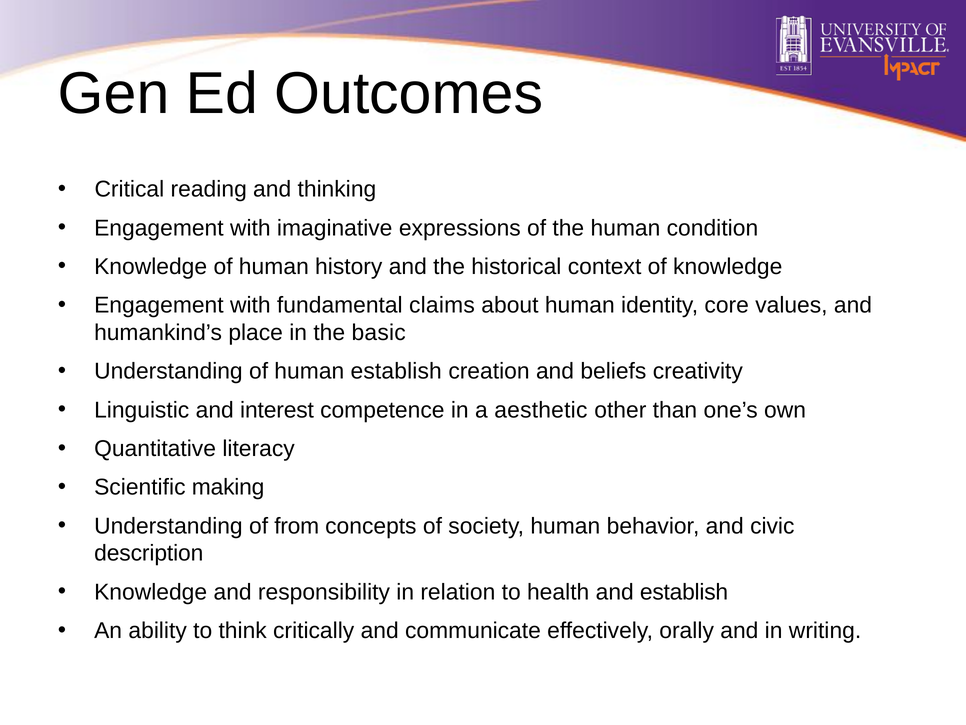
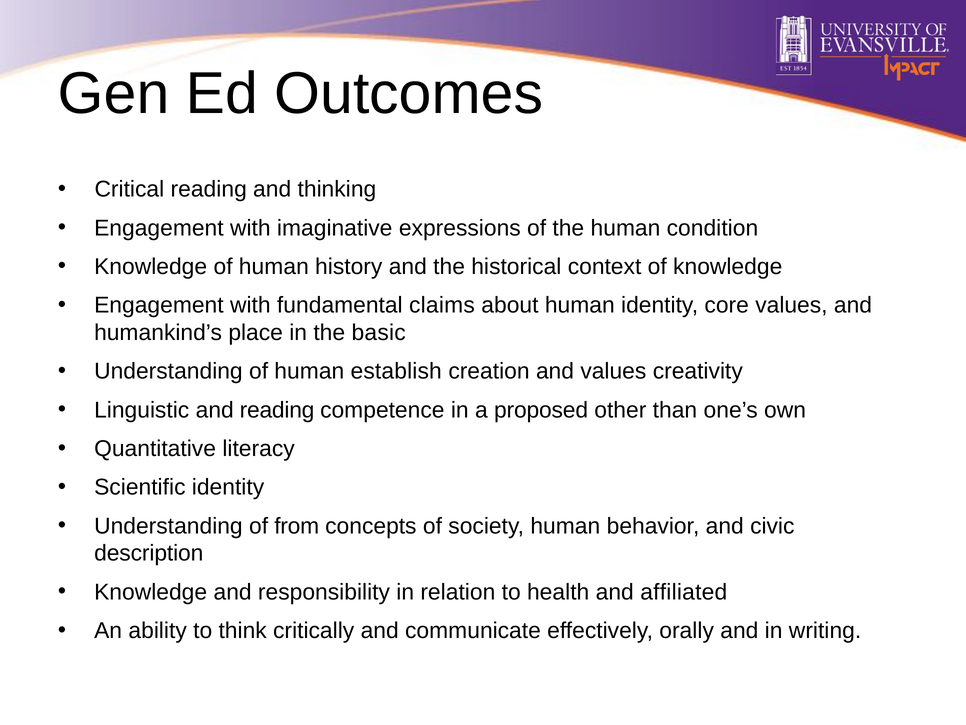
and beliefs: beliefs -> values
and interest: interest -> reading
aesthetic: aesthetic -> proposed
Scientific making: making -> identity
and establish: establish -> affiliated
